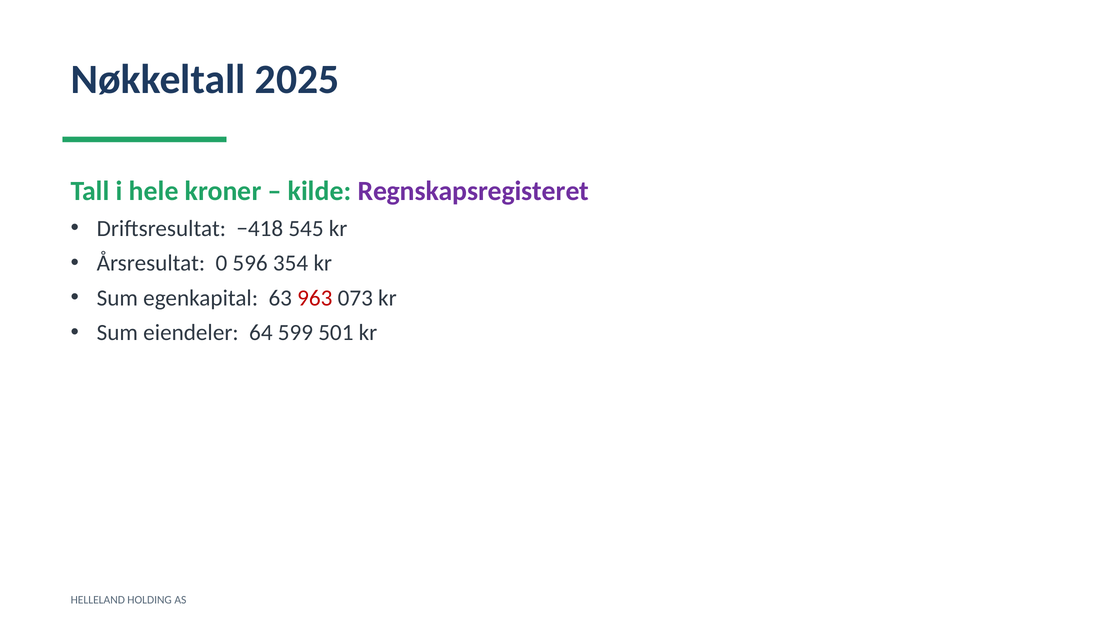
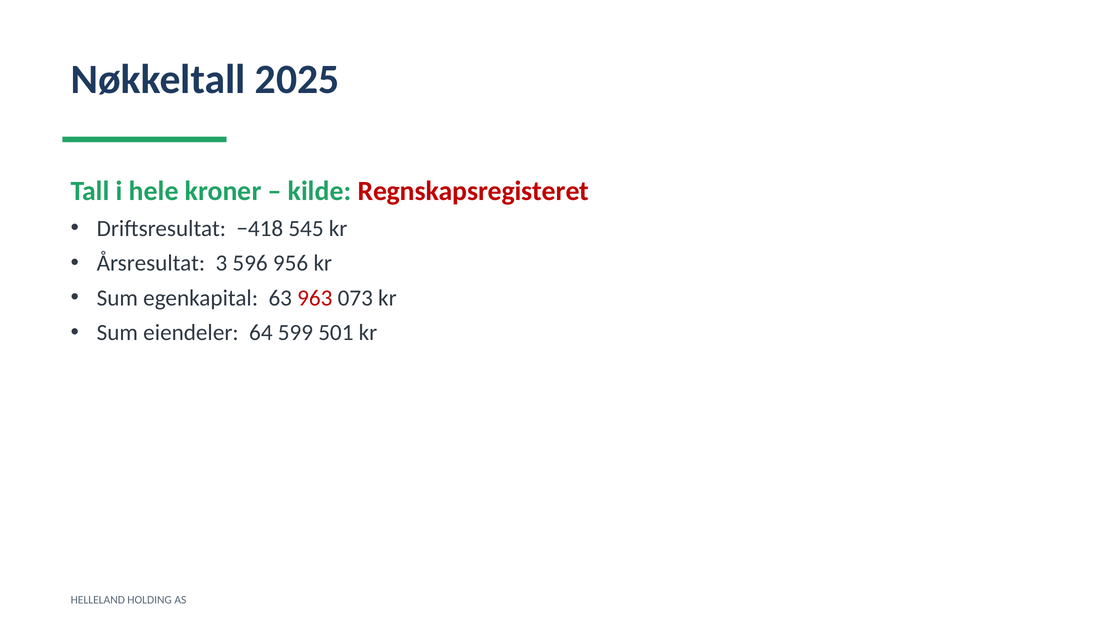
Regnskapsregisteret colour: purple -> red
0: 0 -> 3
354: 354 -> 956
